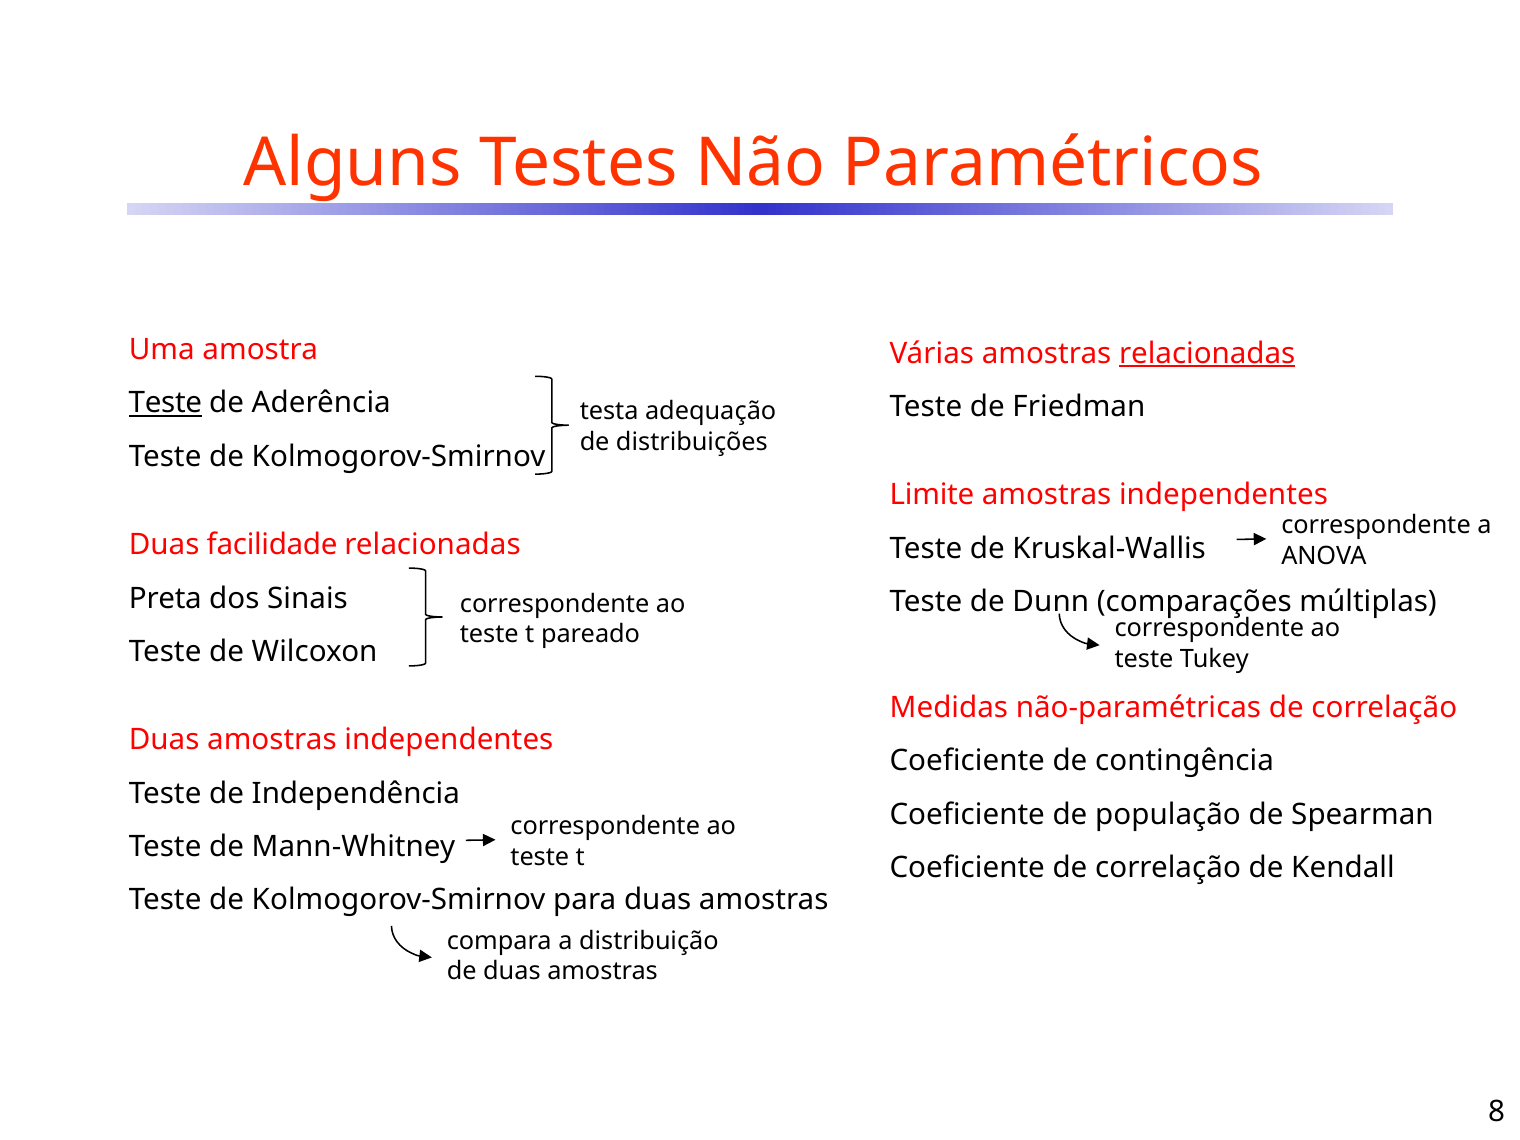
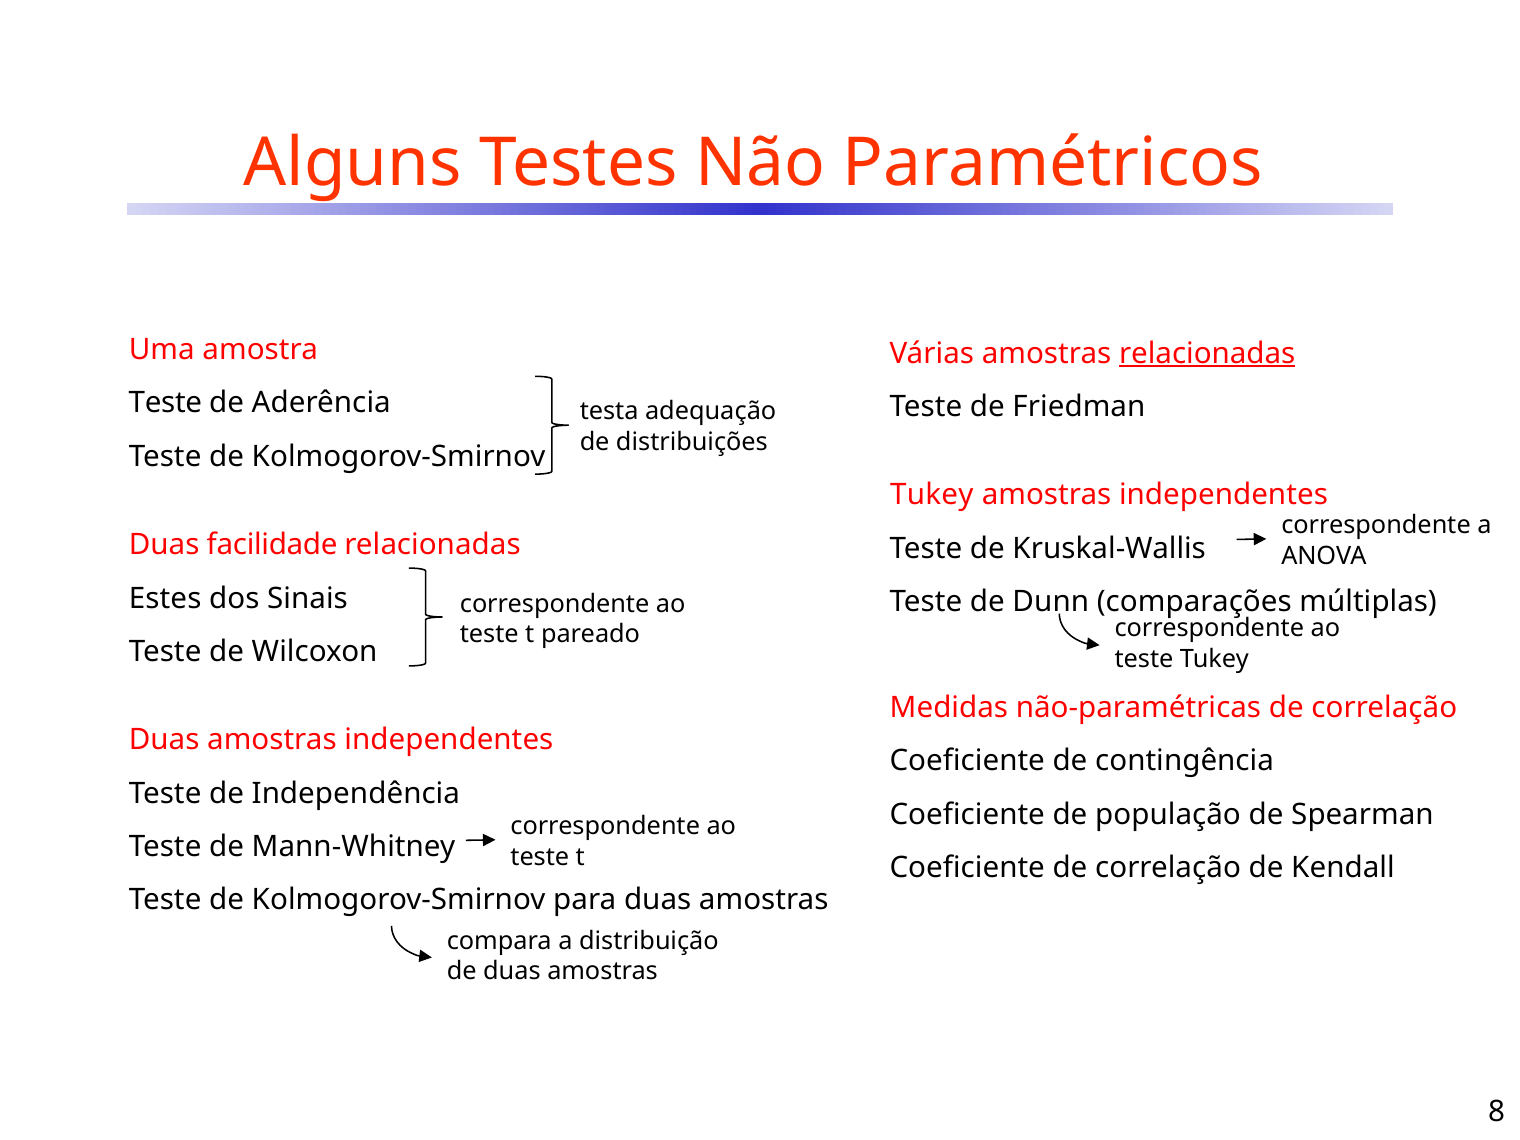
Teste at (165, 403) underline: present -> none
Limite at (932, 495): Limite -> Tukey
Preta: Preta -> Estes
